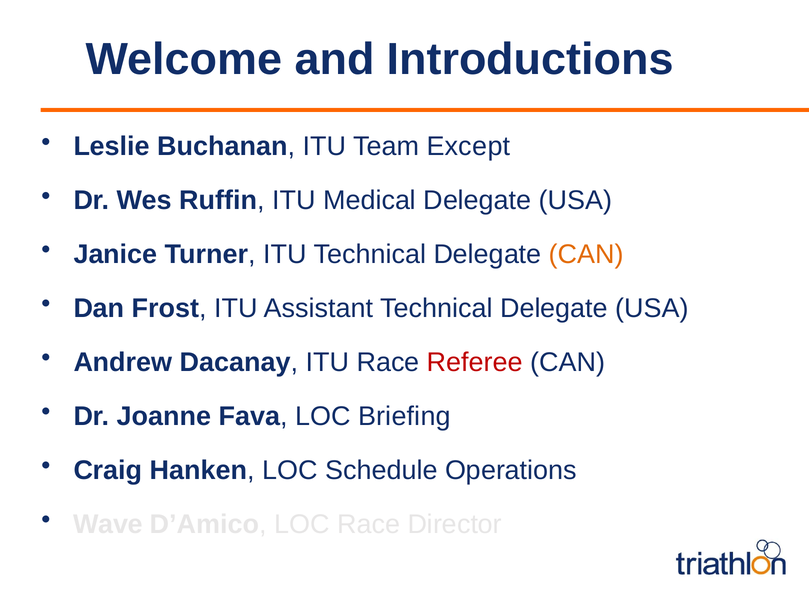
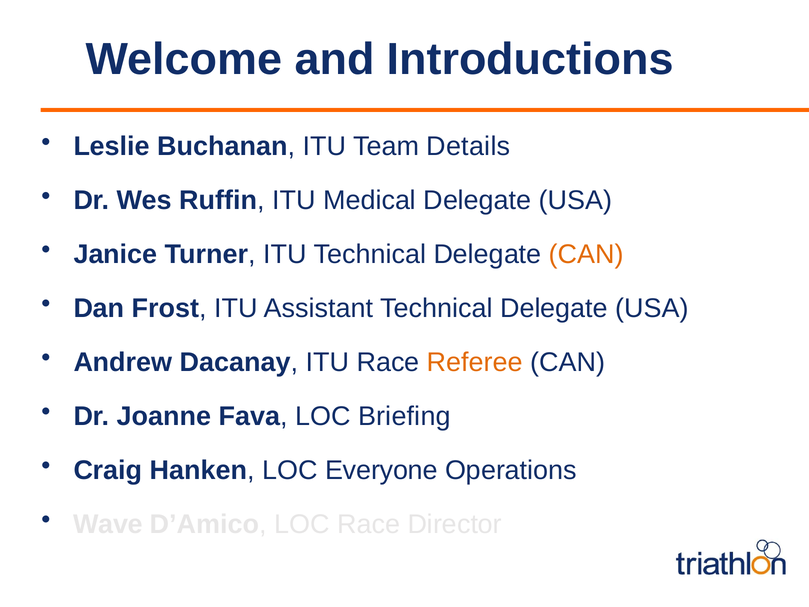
Except: Except -> Details
Referee colour: red -> orange
Schedule: Schedule -> Everyone
